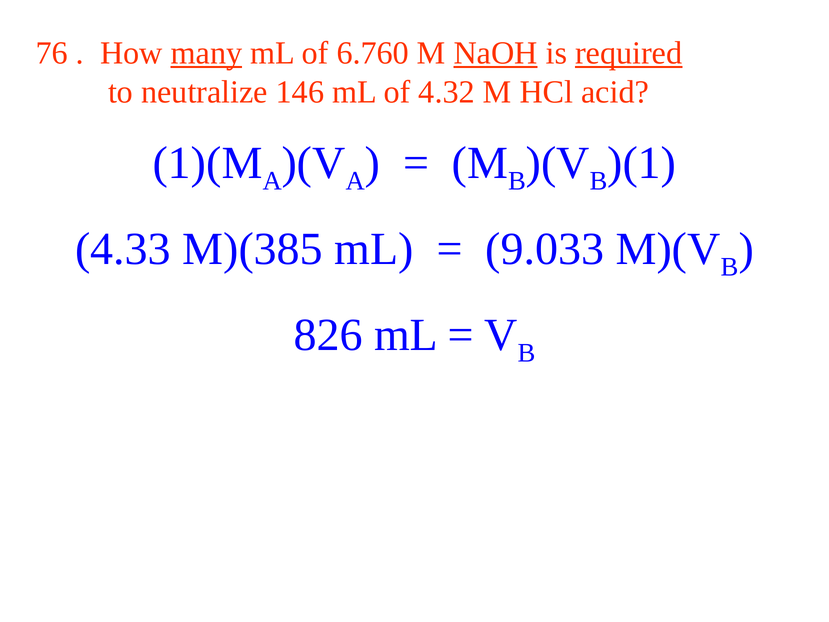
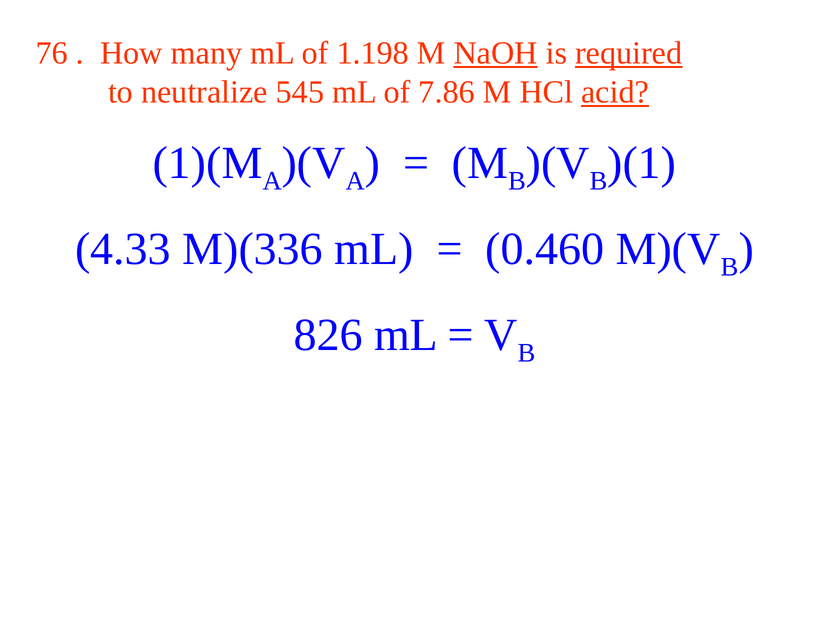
many underline: present -> none
6.760: 6.760 -> 1.198
146: 146 -> 545
4.32: 4.32 -> 7.86
acid underline: none -> present
M)(385: M)(385 -> M)(336
9.033: 9.033 -> 0.460
